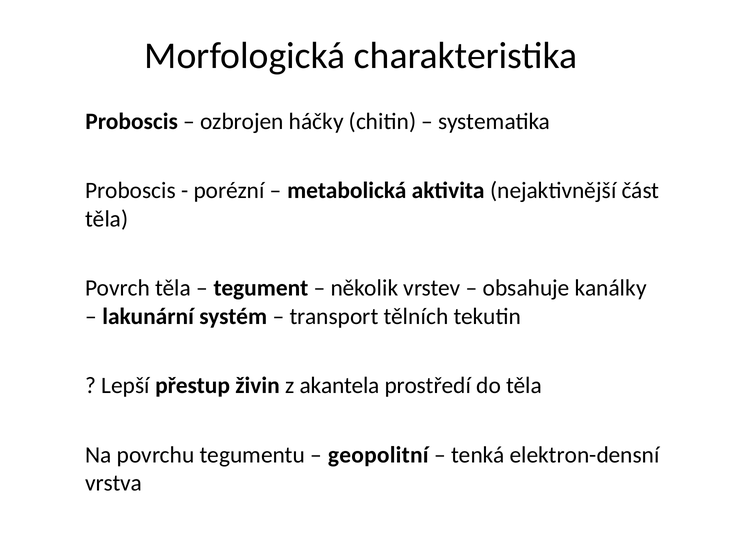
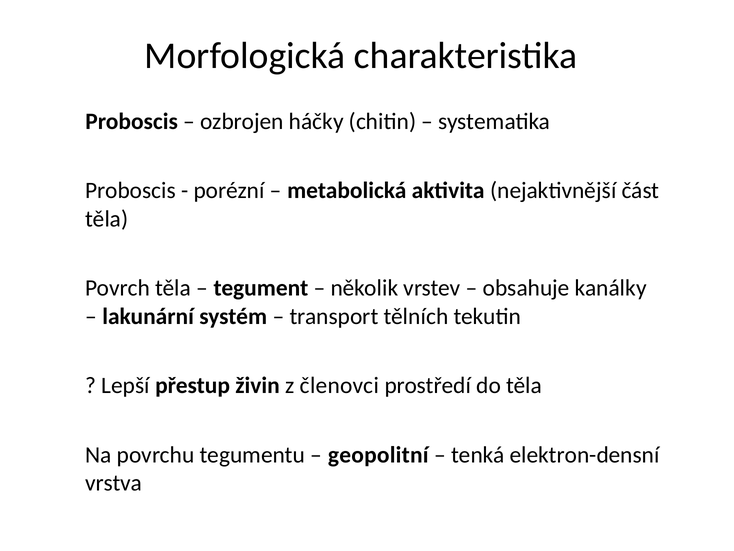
akantela: akantela -> členovci
